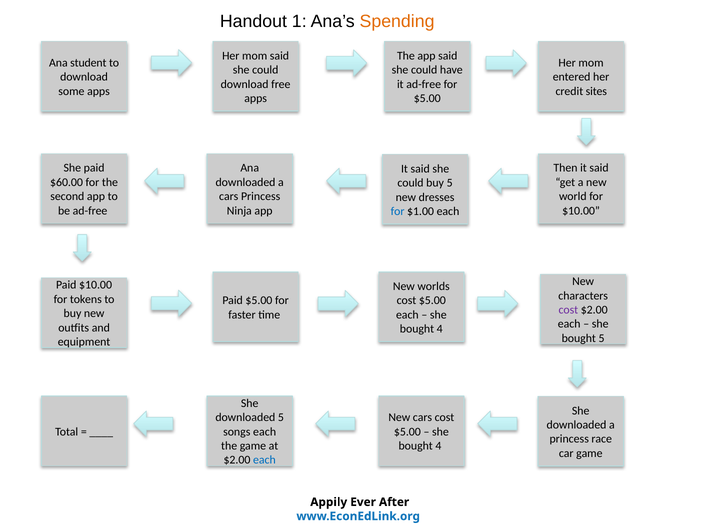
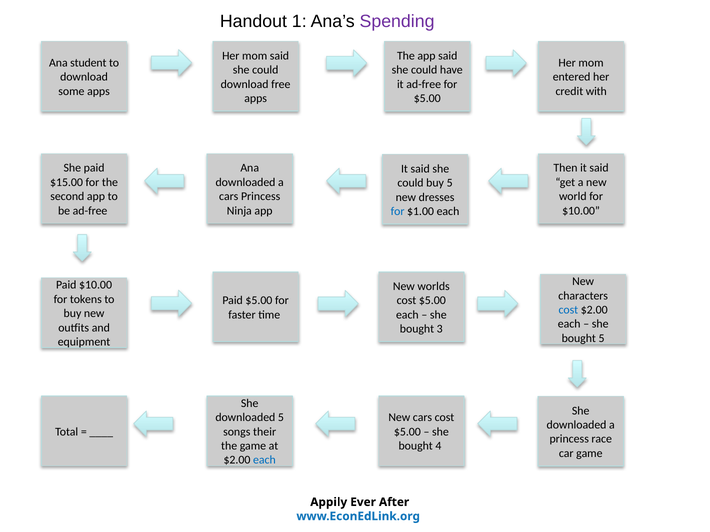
Spending colour: orange -> purple
sites: sites -> with
$60.00: $60.00 -> $15.00
cost at (568, 310) colour: purple -> blue
4 at (440, 329): 4 -> 3
songs each: each -> their
